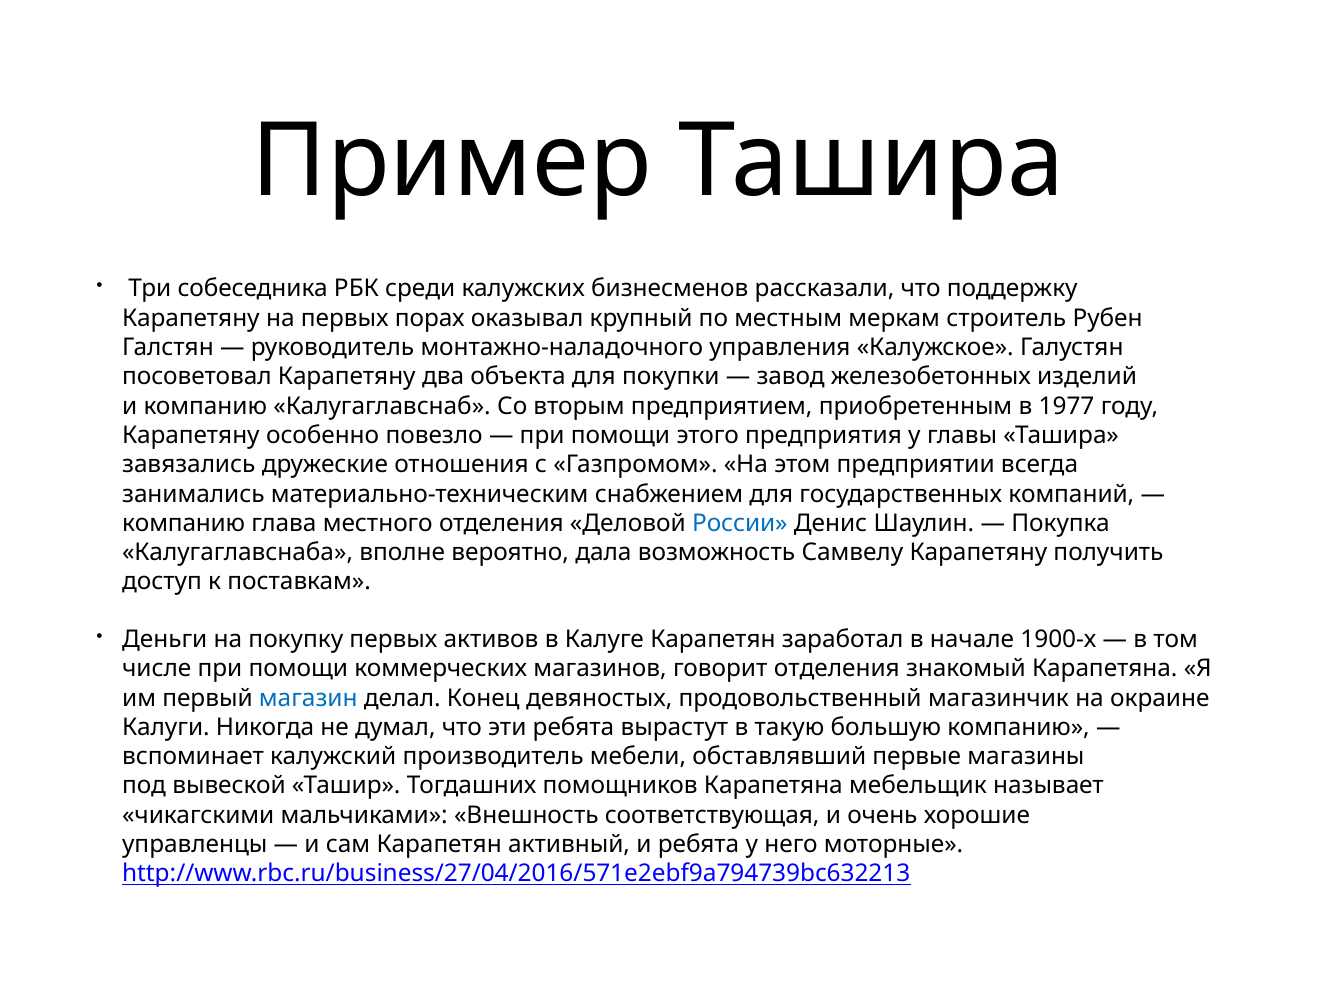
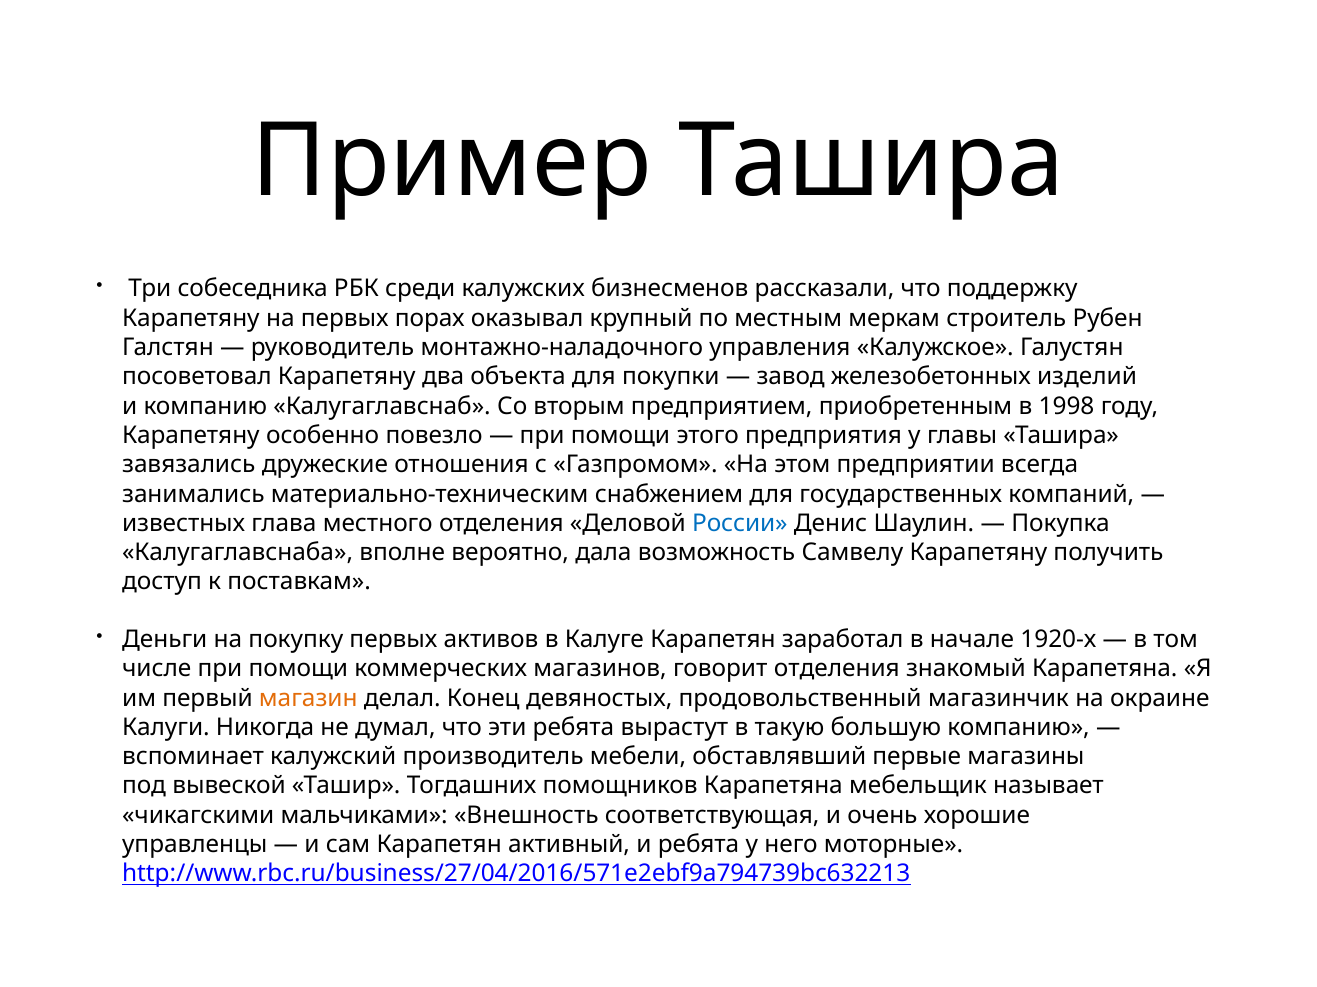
1977: 1977 -> 1998
компанию at (184, 524): компанию -> известных
1900-х: 1900-х -> 1920-х
магазин colour: blue -> orange
